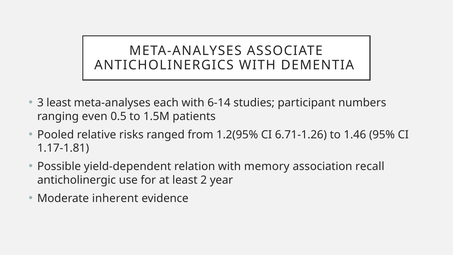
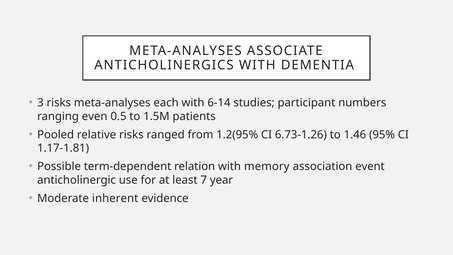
3 least: least -> risks
6.71-1.26: 6.71-1.26 -> 6.73-1.26
yield-dependent: yield-dependent -> term-dependent
recall: recall -> event
2: 2 -> 7
